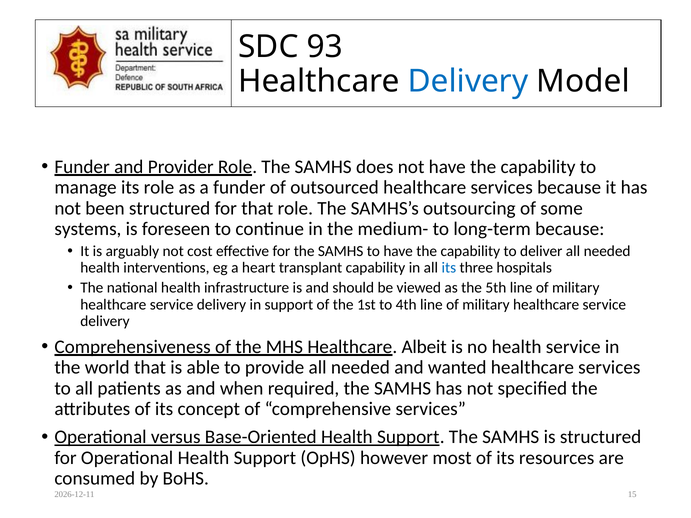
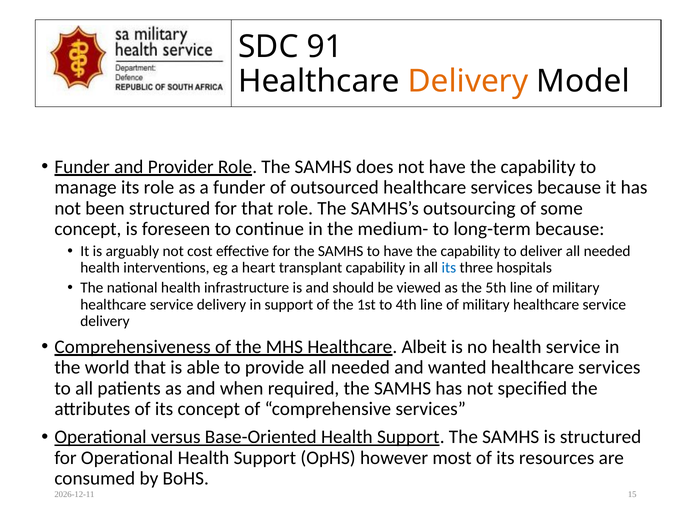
93: 93 -> 91
Delivery at (468, 81) colour: blue -> orange
systems at (88, 229): systems -> concept
